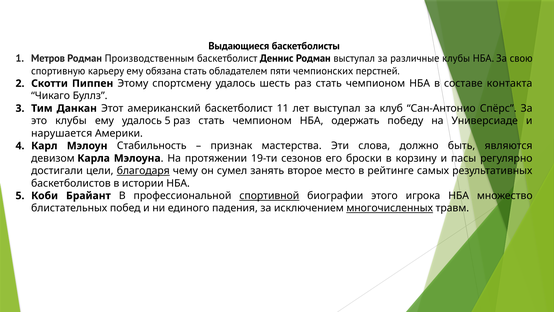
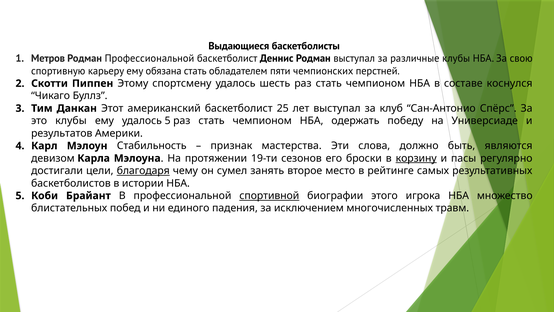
Родман Производственным: Производственным -> Профессиональной
контакта: контакта -> коснулся
11: 11 -> 25
нарушается: нарушается -> результатов
корзину underline: none -> present
многочисленных underline: present -> none
